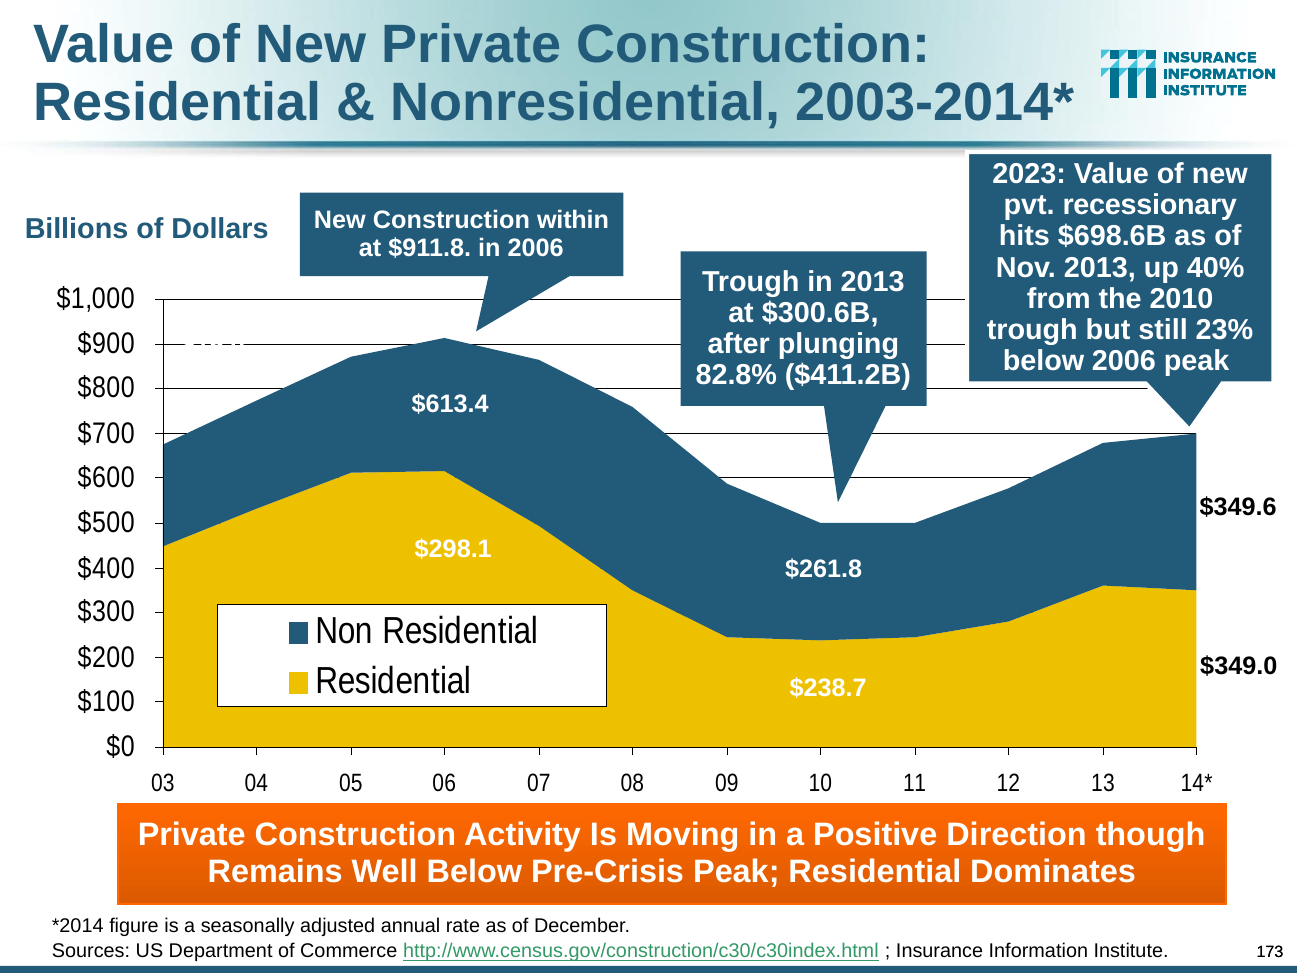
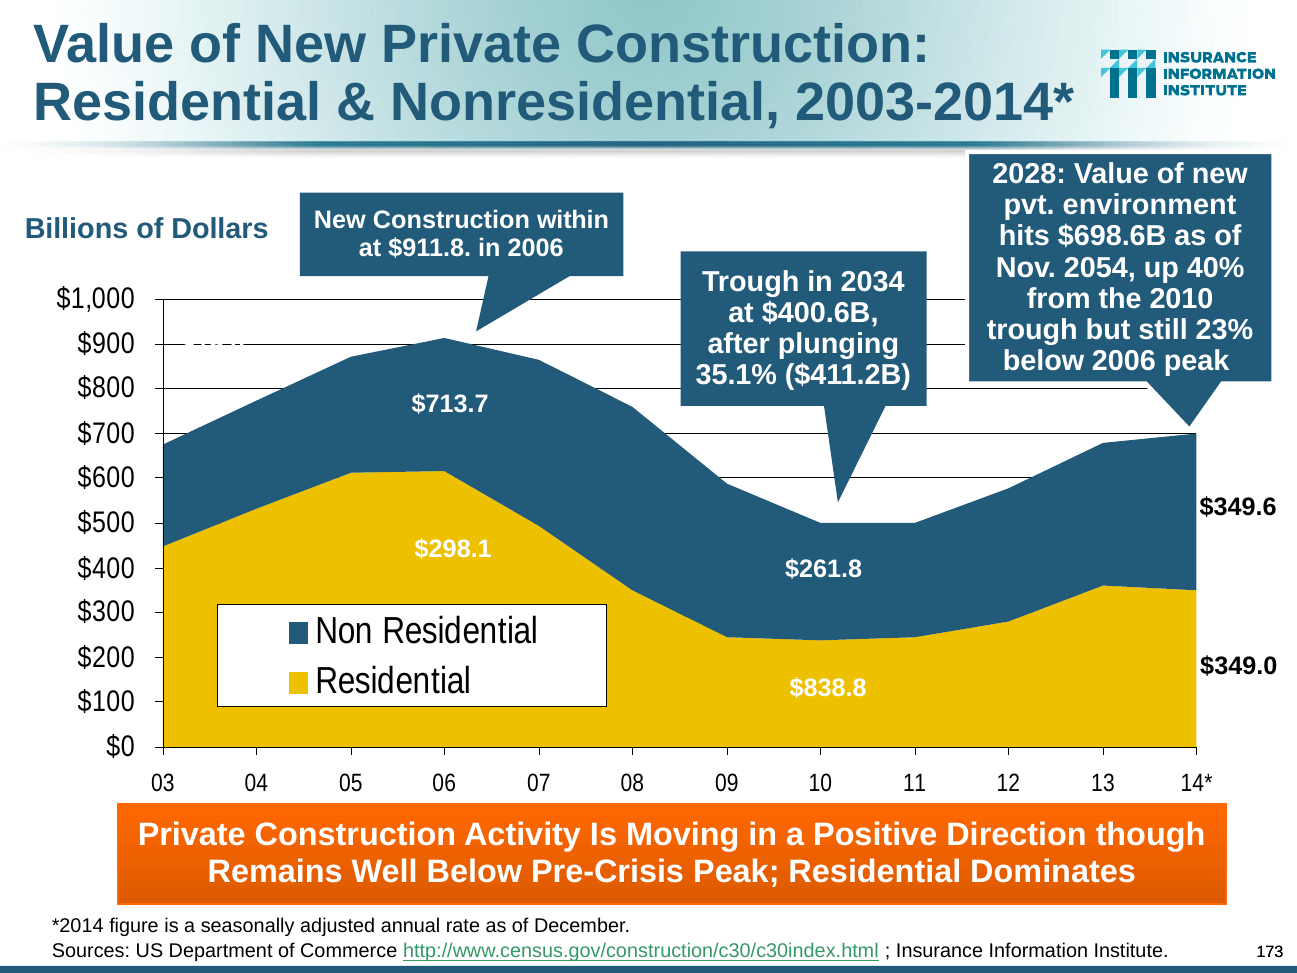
2023: 2023 -> 2028
recessionary: recessionary -> environment
Nov 2013: 2013 -> 2054
in 2013: 2013 -> 2034
$300.6B: $300.6B -> $400.6B
82.8%: 82.8% -> 35.1%
$613.4: $613.4 -> $713.7
$238.7: $238.7 -> $838.8
